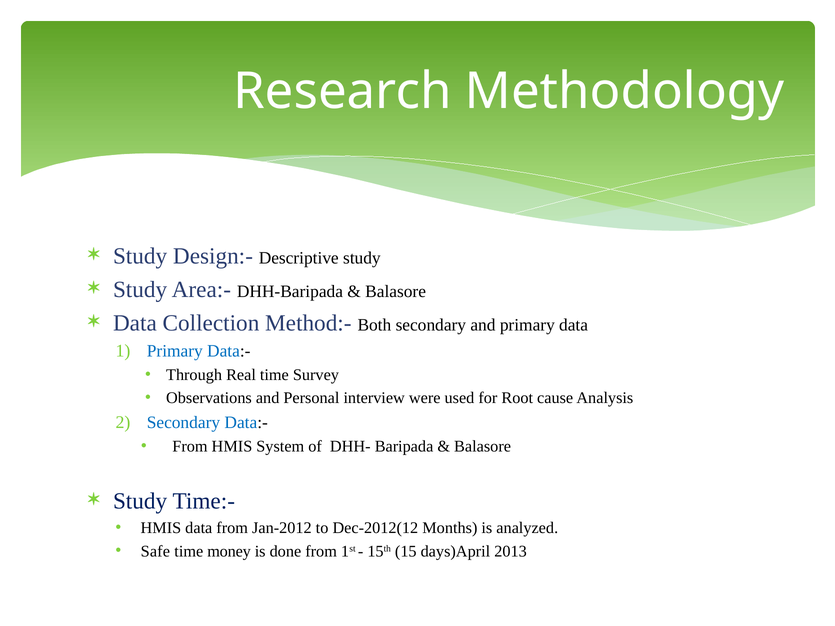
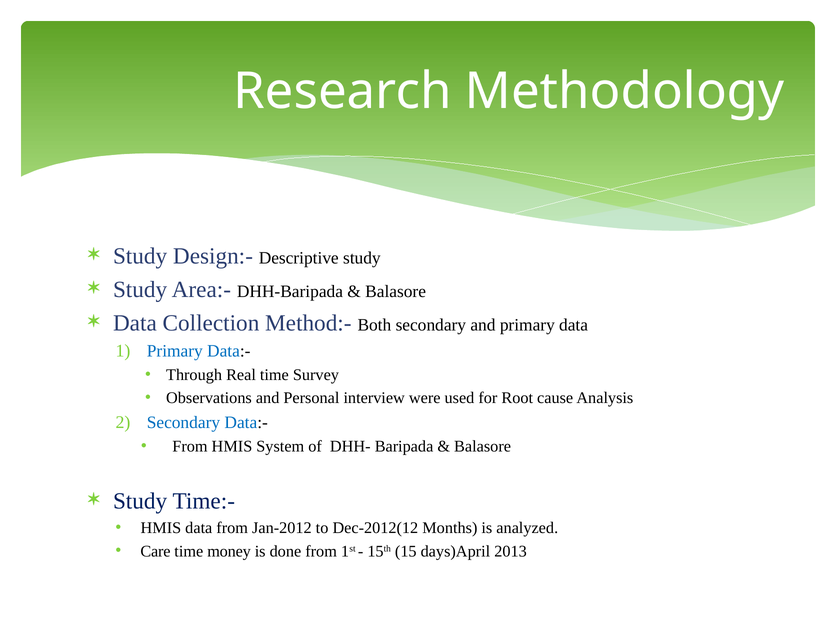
Safe: Safe -> Care
